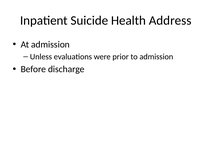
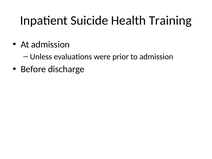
Address: Address -> Training
